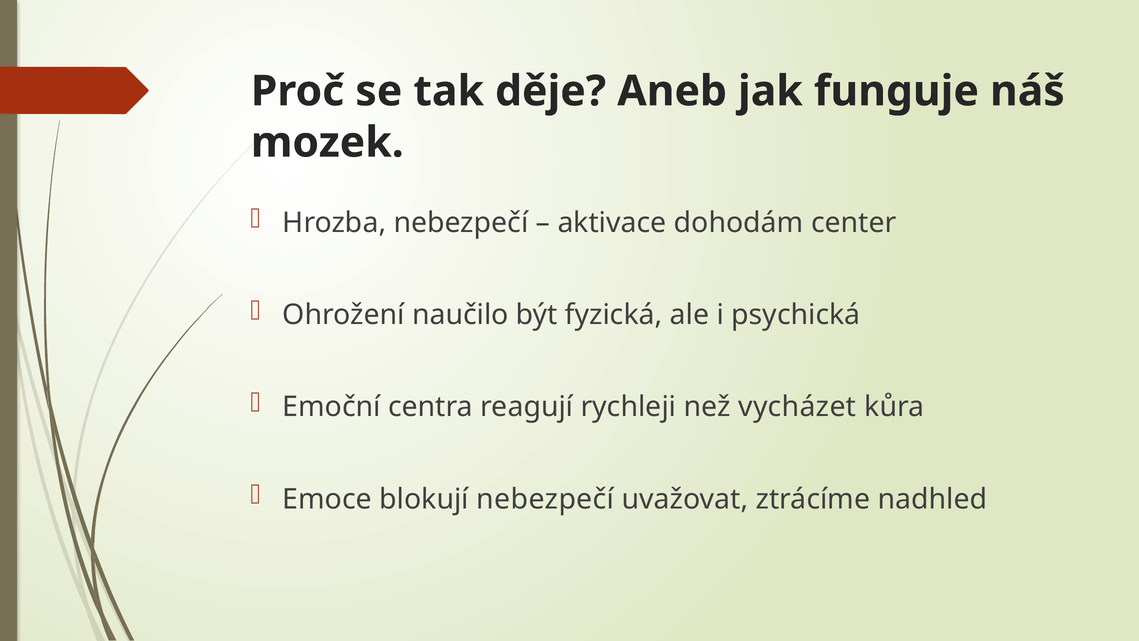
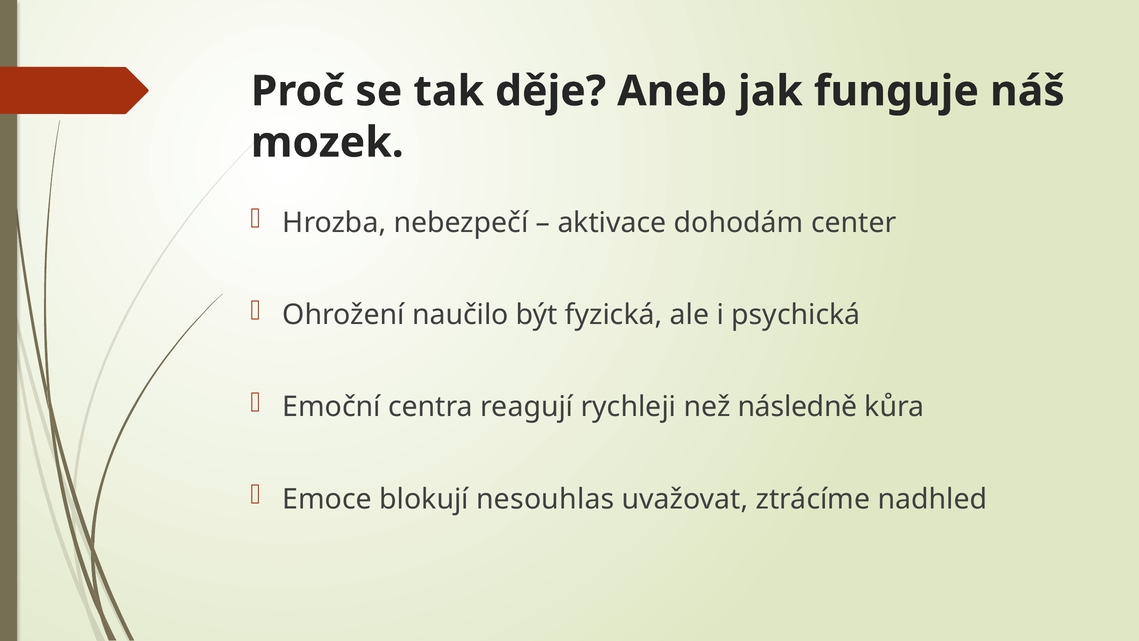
vycházet: vycházet -> následně
blokují nebezpečí: nebezpečí -> nesouhlas
